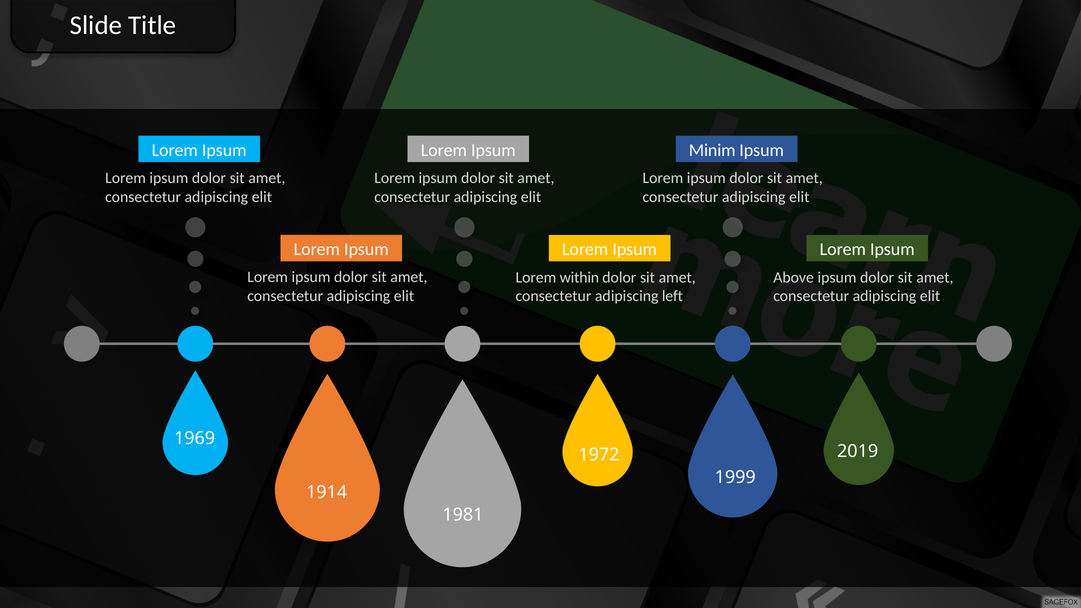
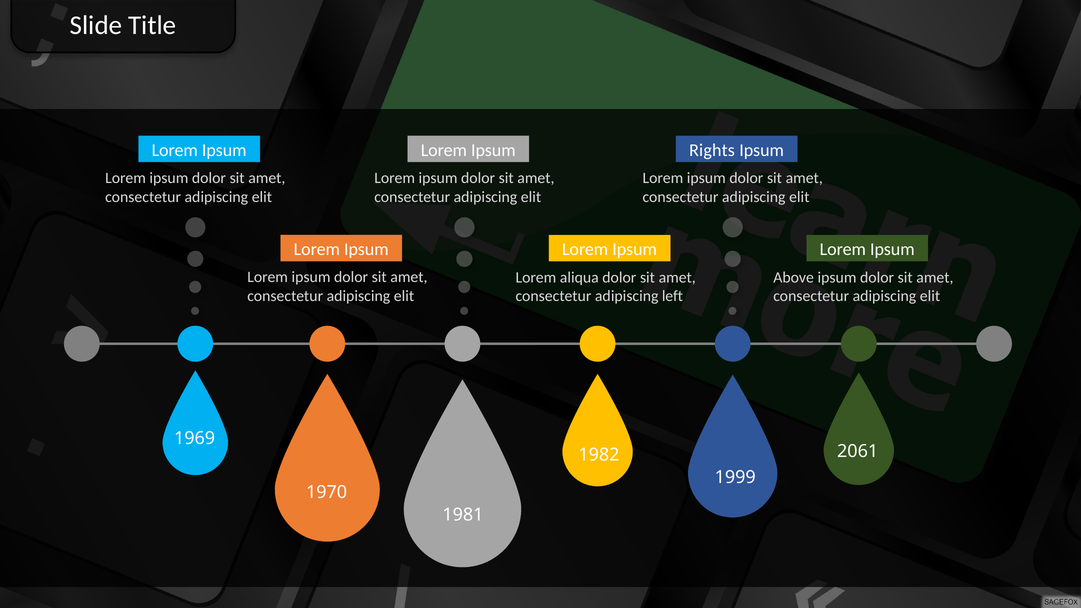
Minim: Minim -> Rights
within: within -> aliqua
2019: 2019 -> 2061
1972: 1972 -> 1982
1914: 1914 -> 1970
